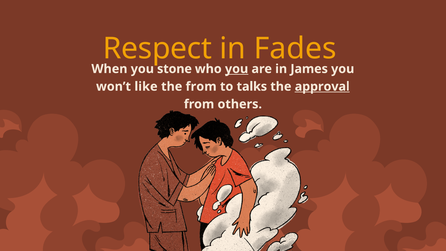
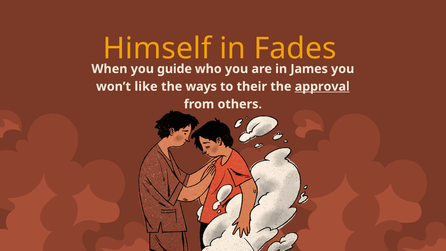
Respect: Respect -> Himself
stone: stone -> guide
you at (237, 69) underline: present -> none
the from: from -> ways
talks: talks -> their
